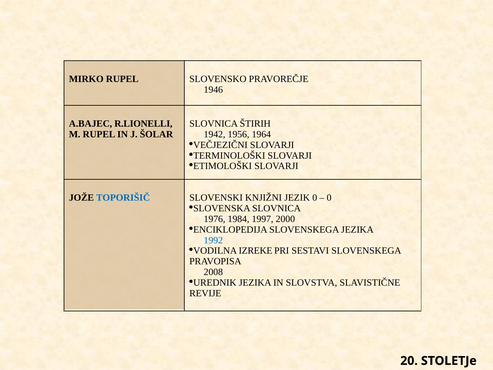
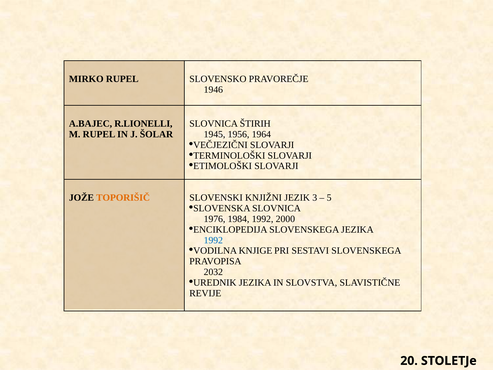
1942: 1942 -> 1945
TOPORIŠIČ colour: blue -> orange
JEZIK 0: 0 -> 3
0 at (329, 198): 0 -> 5
1984 1997: 1997 -> 1992
IZREKE: IZREKE -> KNJIGE
2008: 2008 -> 2032
